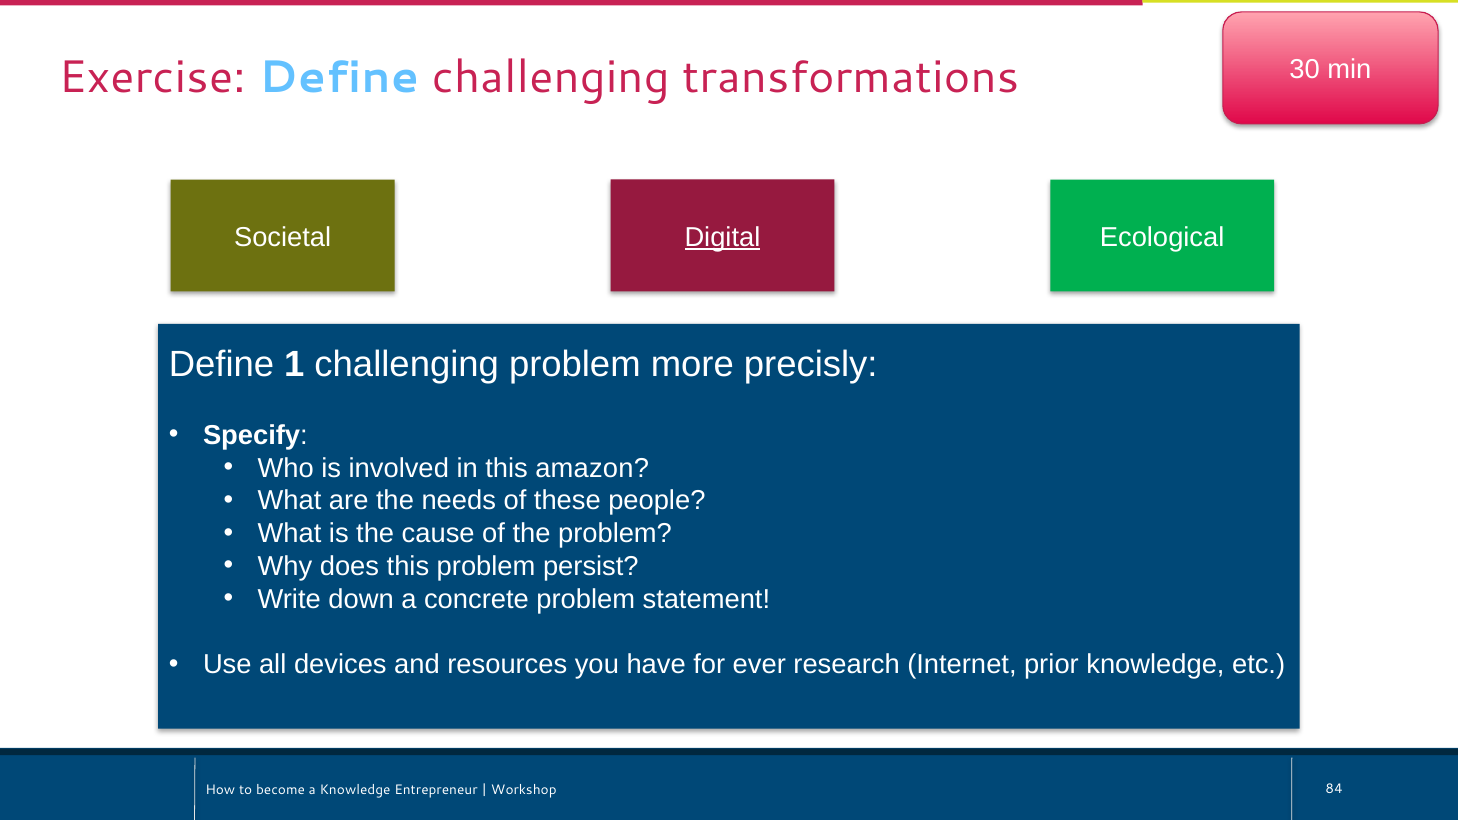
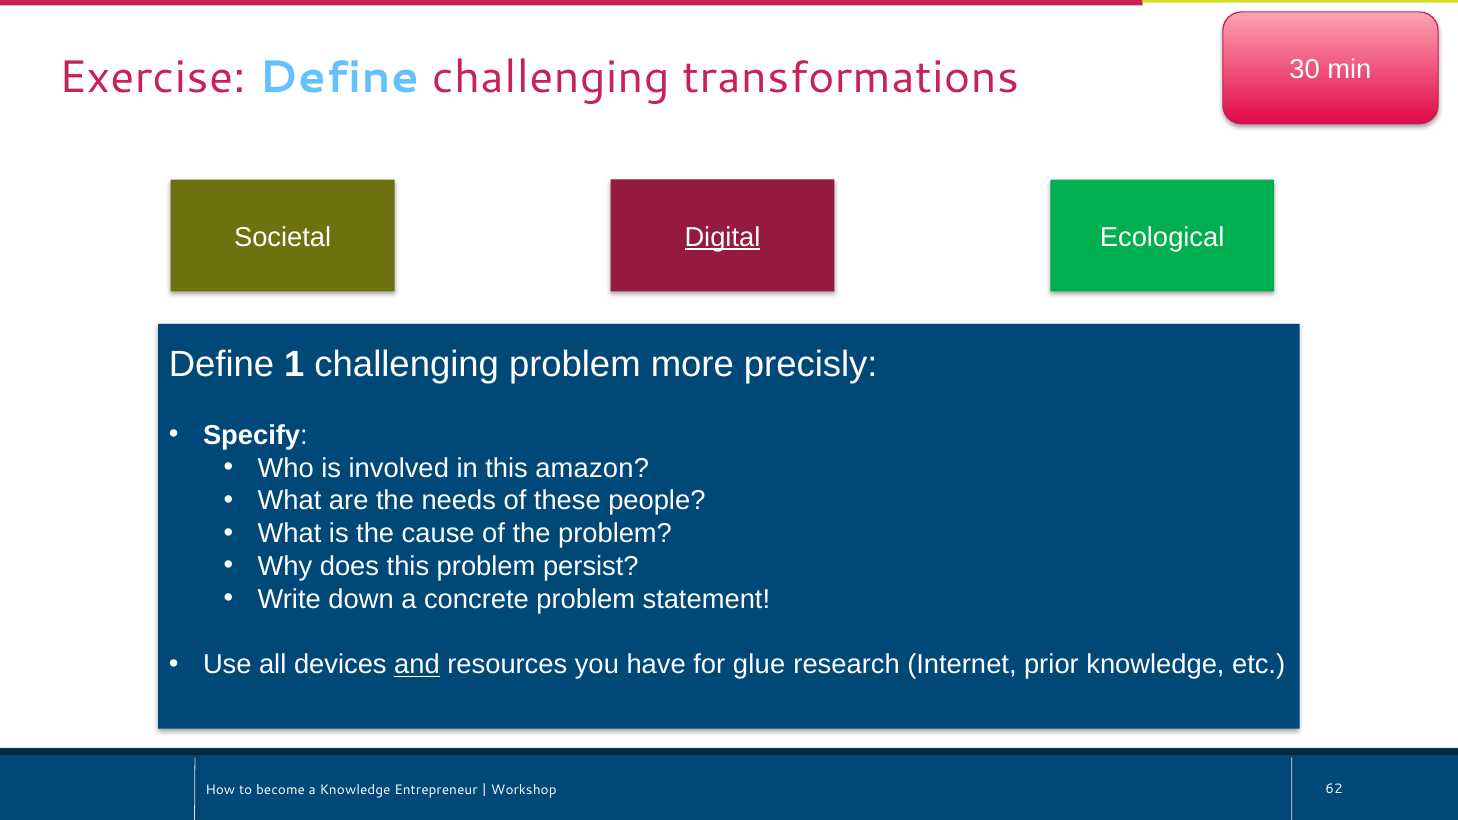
and underline: none -> present
ever: ever -> glue
84: 84 -> 62
